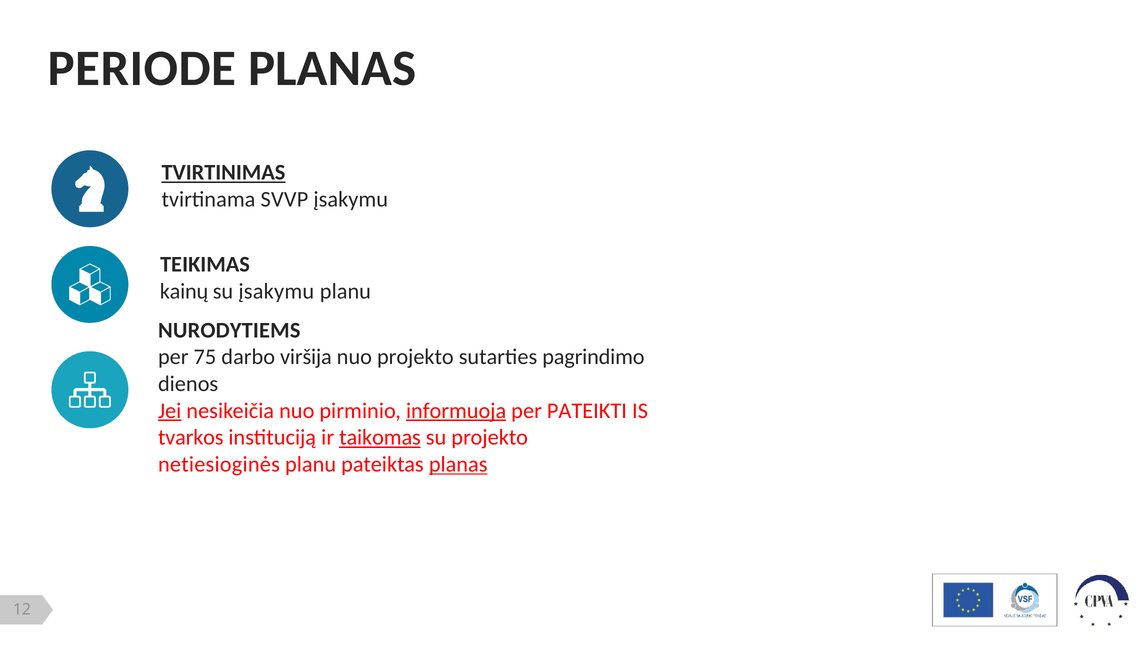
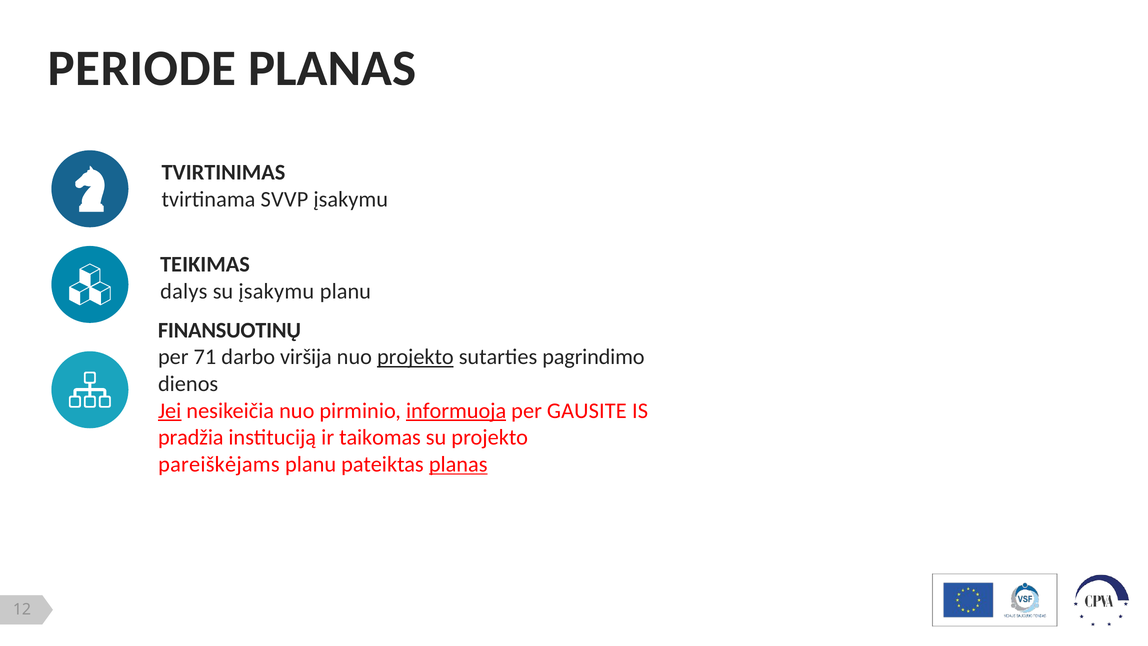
TVIRTINIMAS underline: present -> none
kainų: kainų -> dalys
NURODYTIEMS: NURODYTIEMS -> FINANSUOTINŲ
75: 75 -> 71
projekto at (415, 357) underline: none -> present
PATEIKTI: PATEIKTI -> GAUSITE
tvarkos: tvarkos -> pradžia
taikomas underline: present -> none
netiesioginės: netiesioginės -> pareiškėjams
